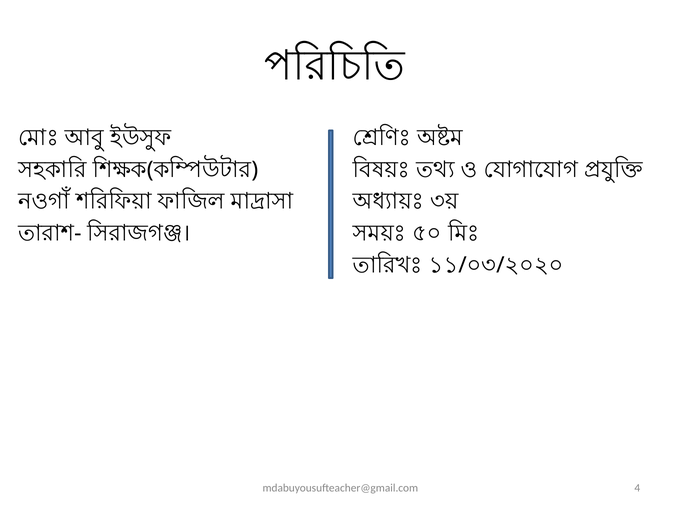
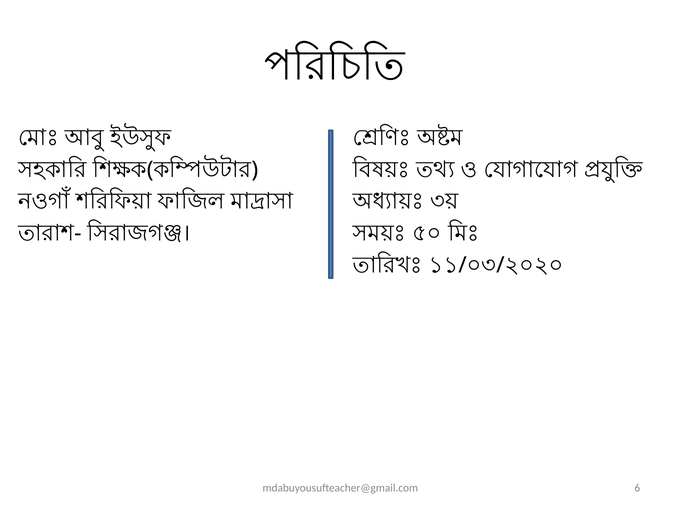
4: 4 -> 6
